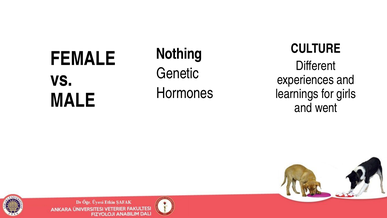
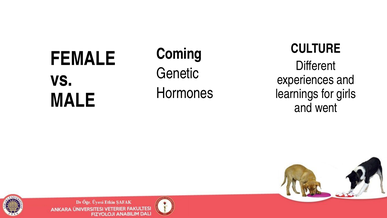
Nothing: Nothing -> Coming
